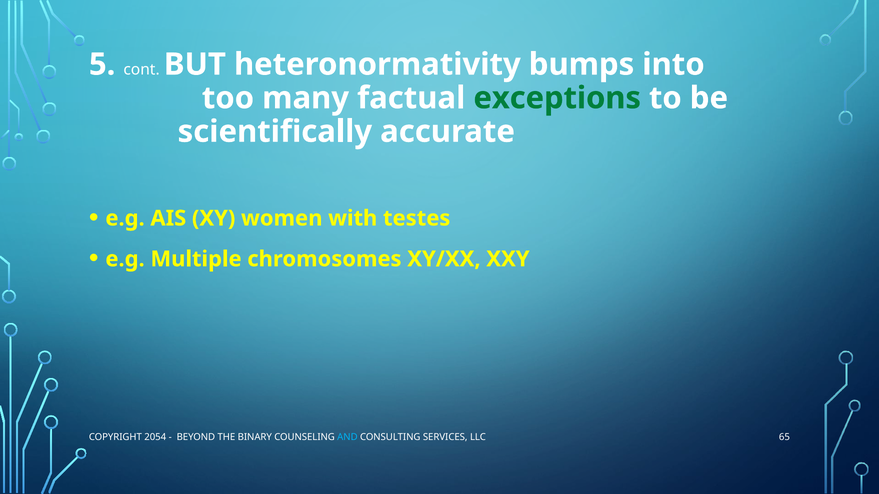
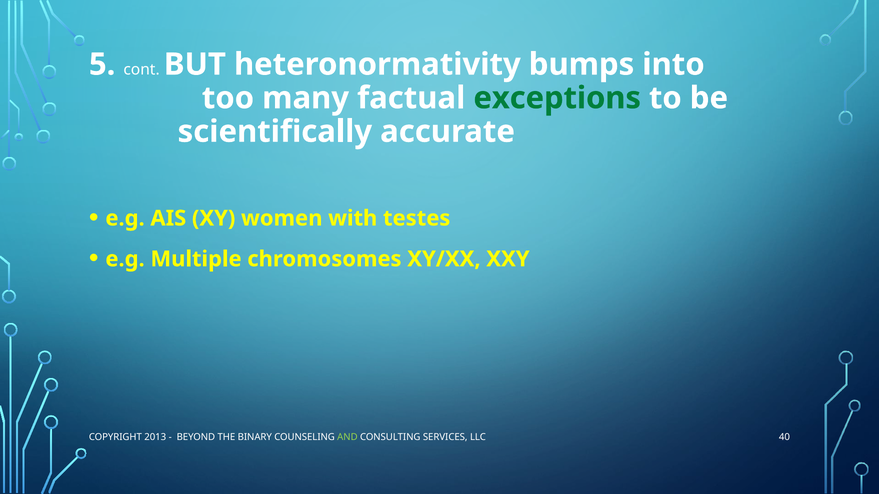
2054: 2054 -> 2013
AND colour: light blue -> light green
65: 65 -> 40
